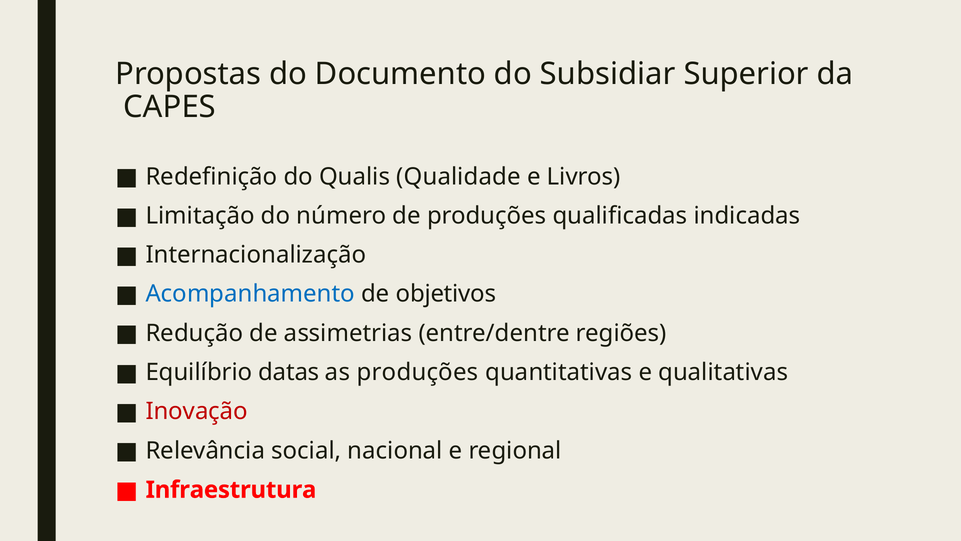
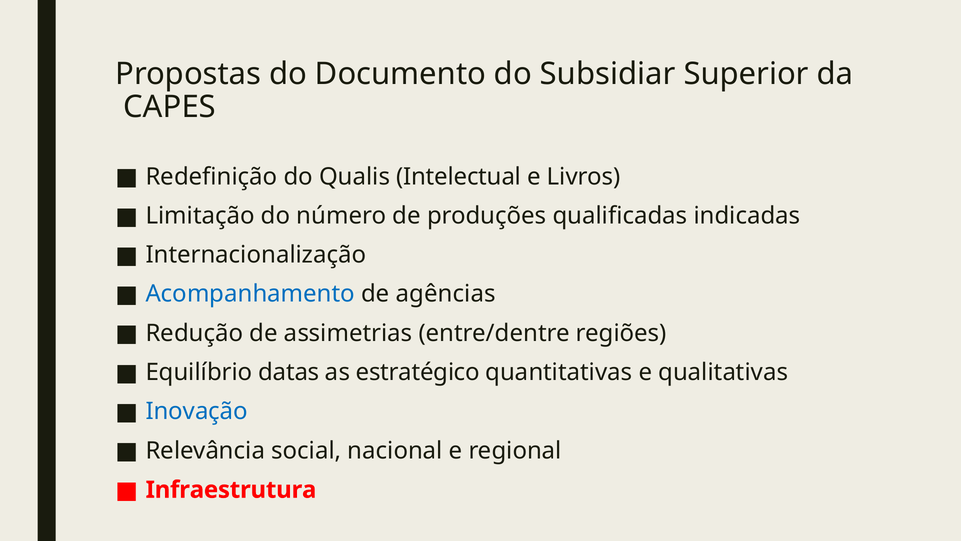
Qualidade: Qualidade -> Intelectual
objetivos: objetivos -> agências
as produções: produções -> estratégico
Inovação colour: red -> blue
